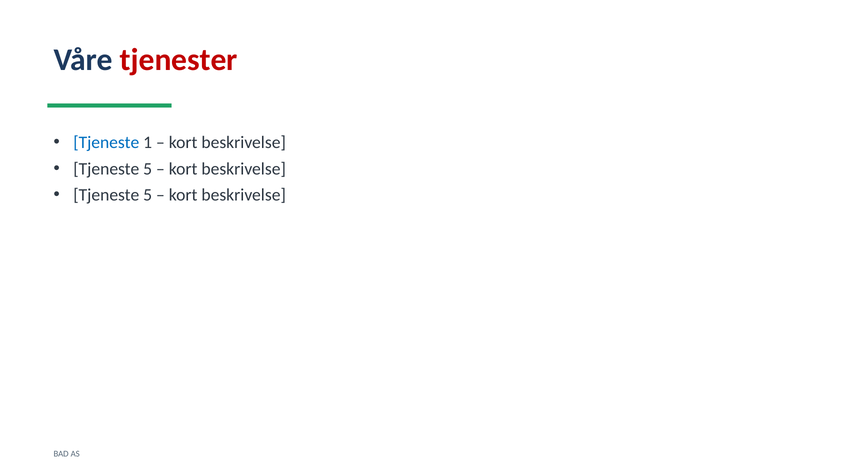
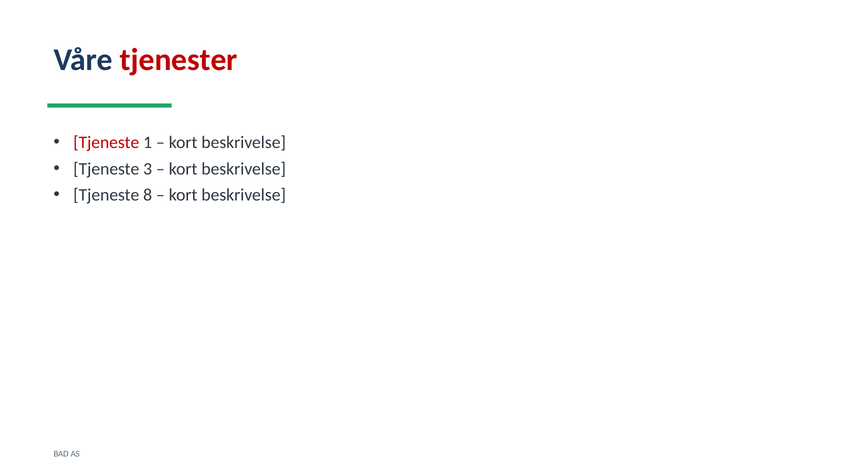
Tjeneste at (106, 143) colour: blue -> red
5 at (148, 169): 5 -> 3
5 at (148, 195): 5 -> 8
